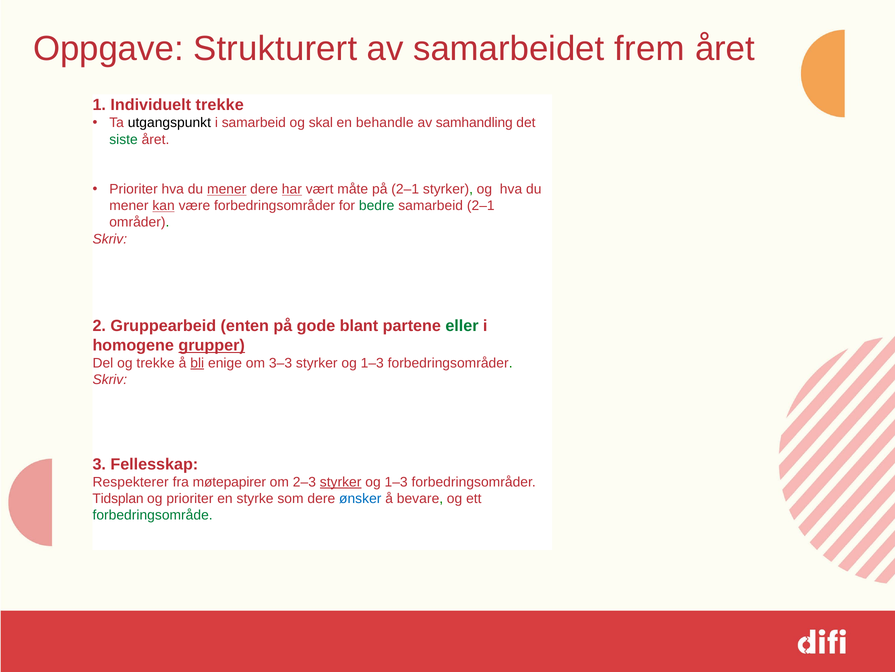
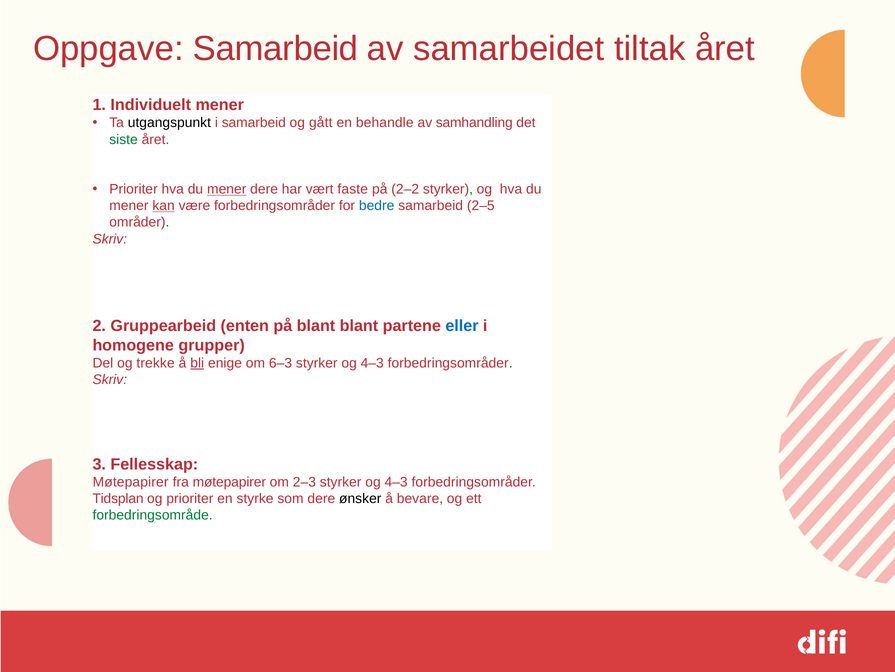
Oppgave Strukturert: Strukturert -> Samarbeid
frem: frem -> tiltak
Individuelt trekke: trekke -> mener
skal: skal -> gått
har underline: present -> none
måte: måte -> faste
på 2–1: 2–1 -> 2–2
bedre colour: green -> blue
samarbeid 2–1: 2–1 -> 2–5
på gode: gode -> blant
eller colour: green -> blue
grupper underline: present -> none
3–3: 3–3 -> 6–3
1–3 at (372, 363): 1–3 -> 4–3
Respekterer at (131, 481): Respekterer -> Møtepapirer
styrker at (341, 481) underline: present -> none
1–3 at (396, 481): 1–3 -> 4–3
ønsker colour: blue -> black
